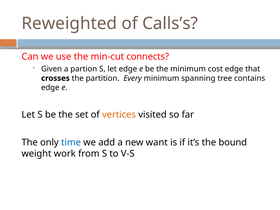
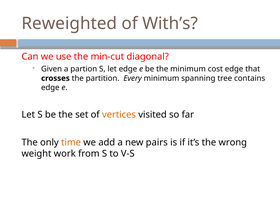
Calls’s: Calls’s -> With’s
connects: connects -> diagonal
time colour: blue -> orange
want: want -> pairs
bound: bound -> wrong
